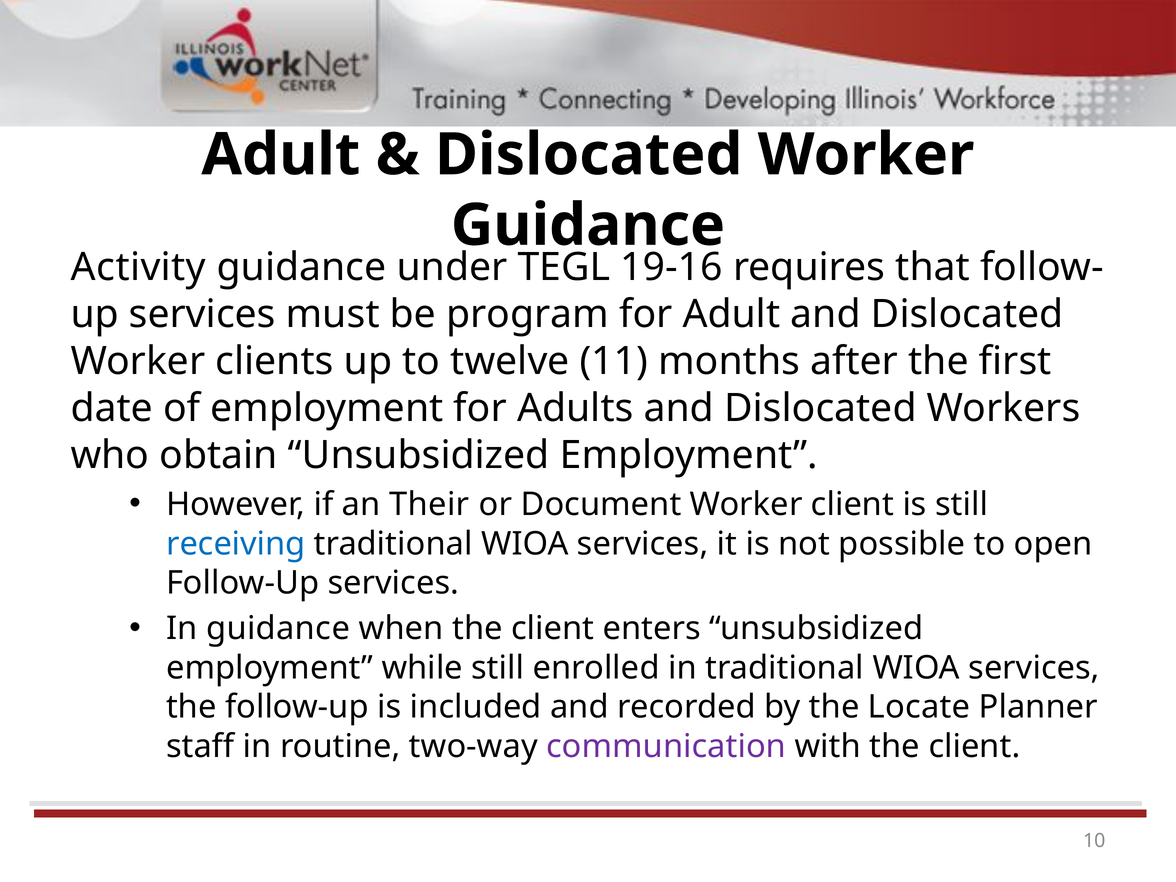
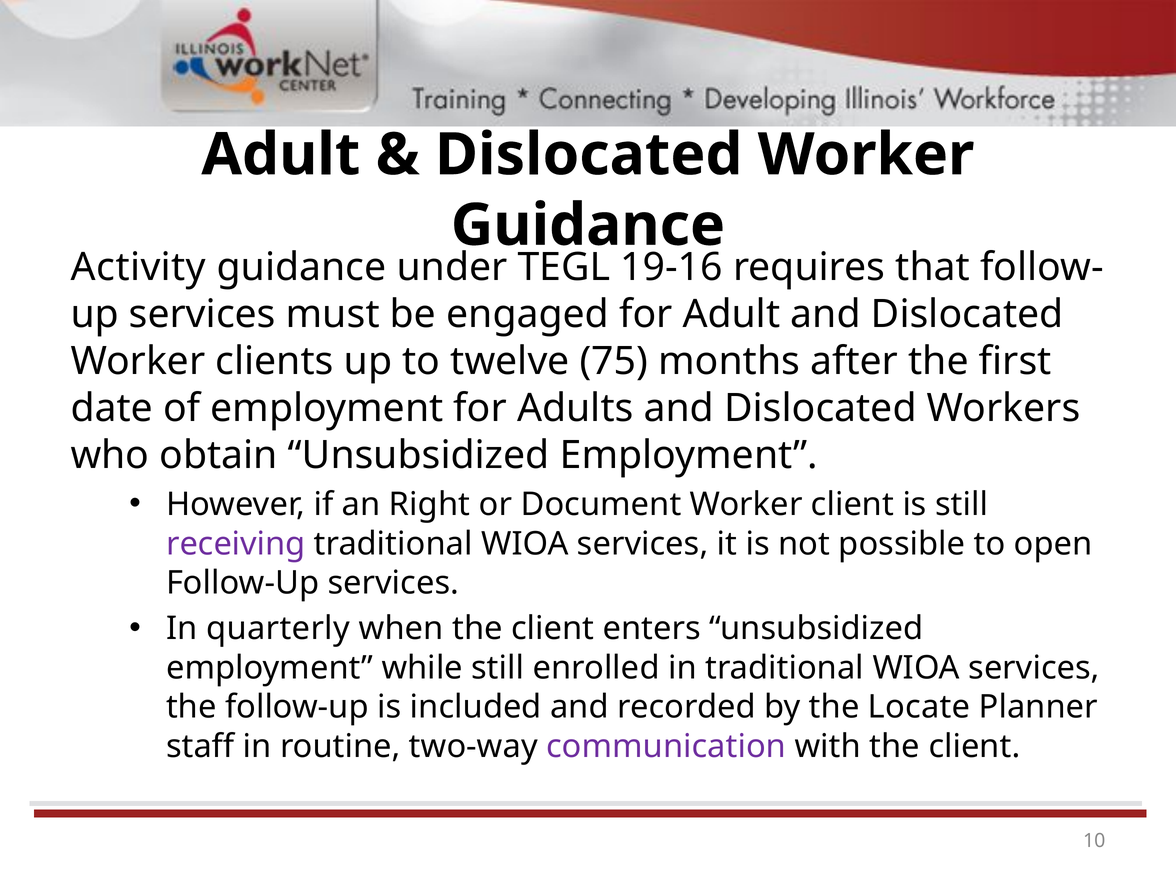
program: program -> engaged
11: 11 -> 75
Their: Their -> Right
receiving colour: blue -> purple
In guidance: guidance -> quarterly
